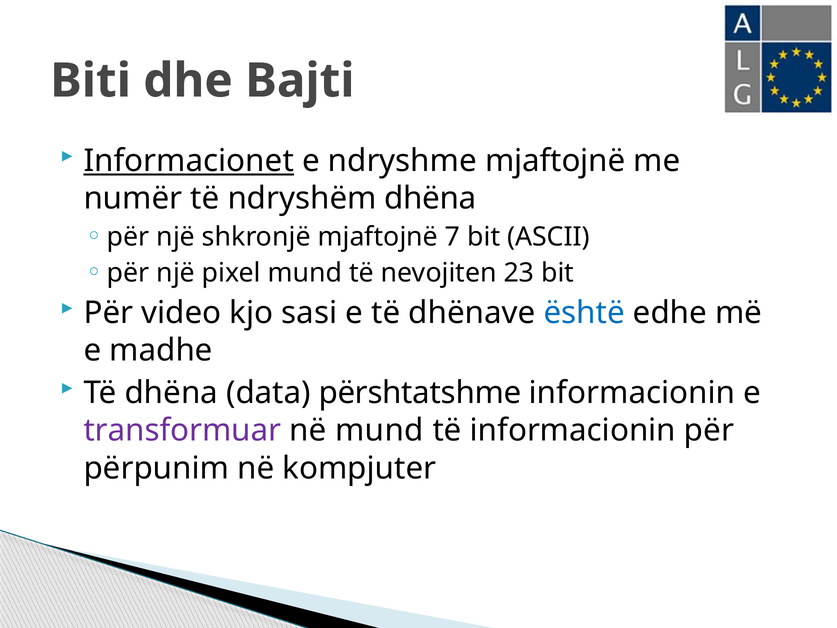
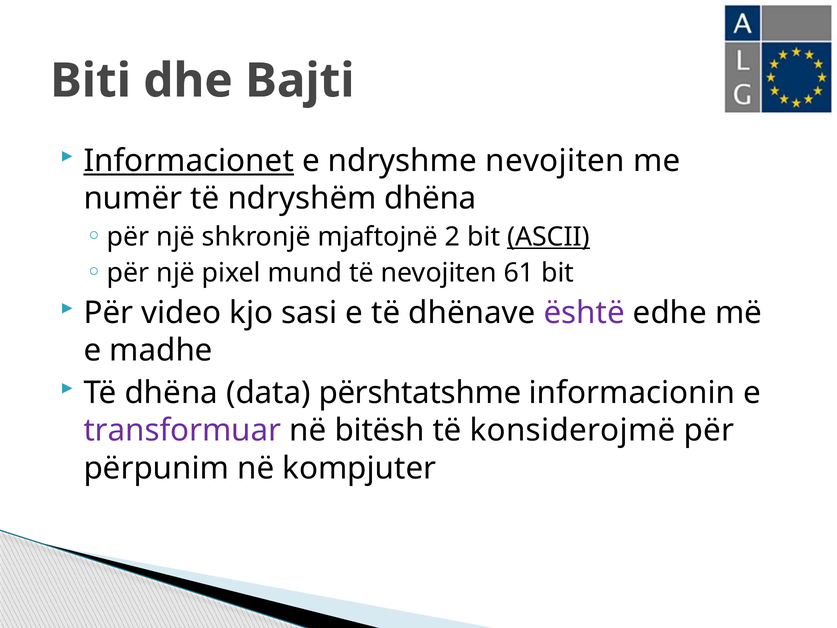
ndryshme mjaftojnë: mjaftojnë -> nevojiten
7: 7 -> 2
ASCII underline: none -> present
23: 23 -> 61
është colour: blue -> purple
në mund: mund -> bitësh
të informacionin: informacionin -> konsiderojmë
